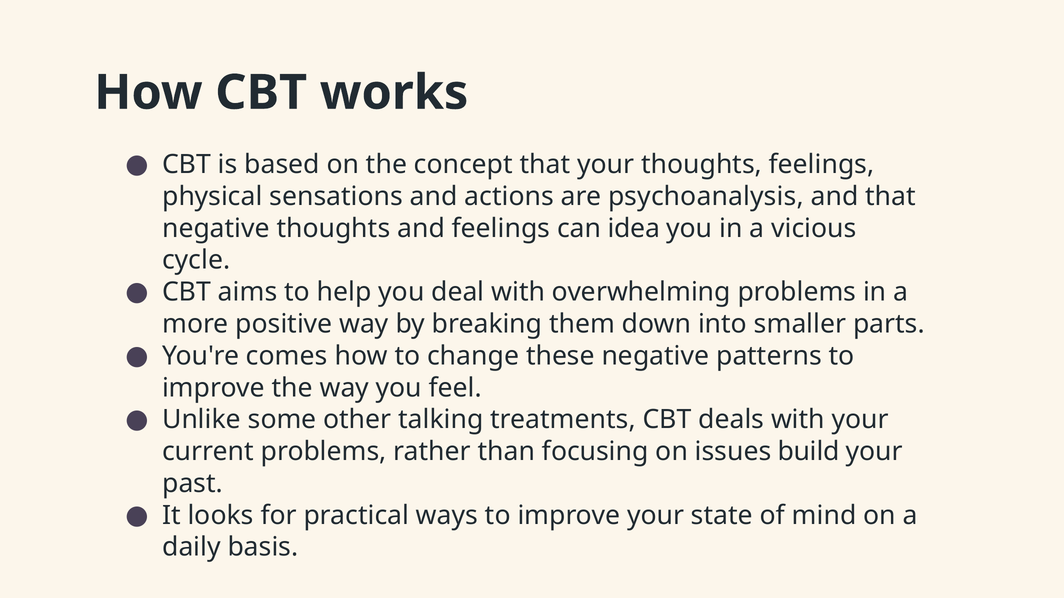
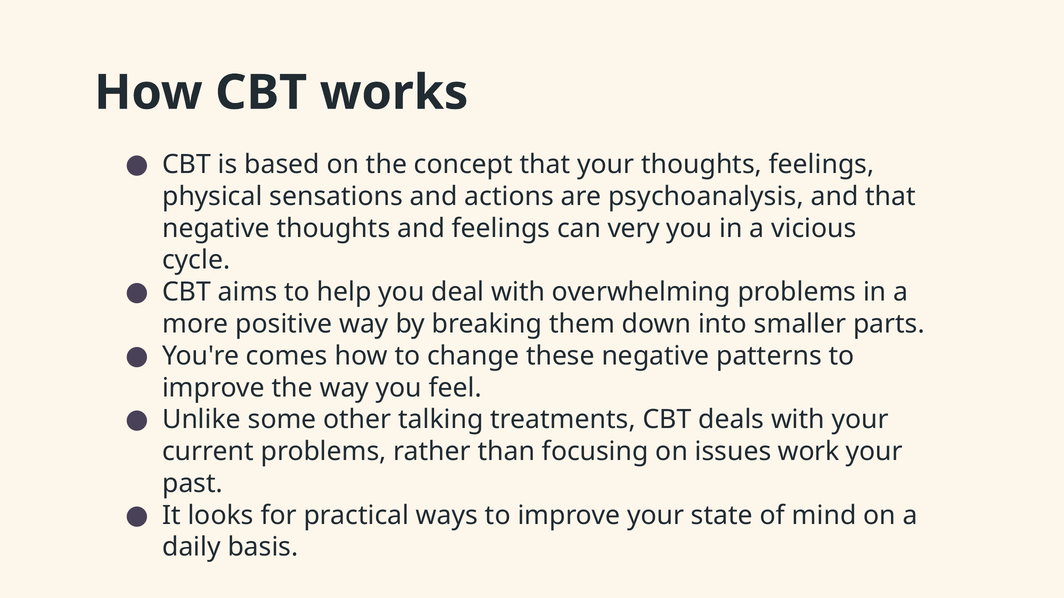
idea: idea -> very
build: build -> work
